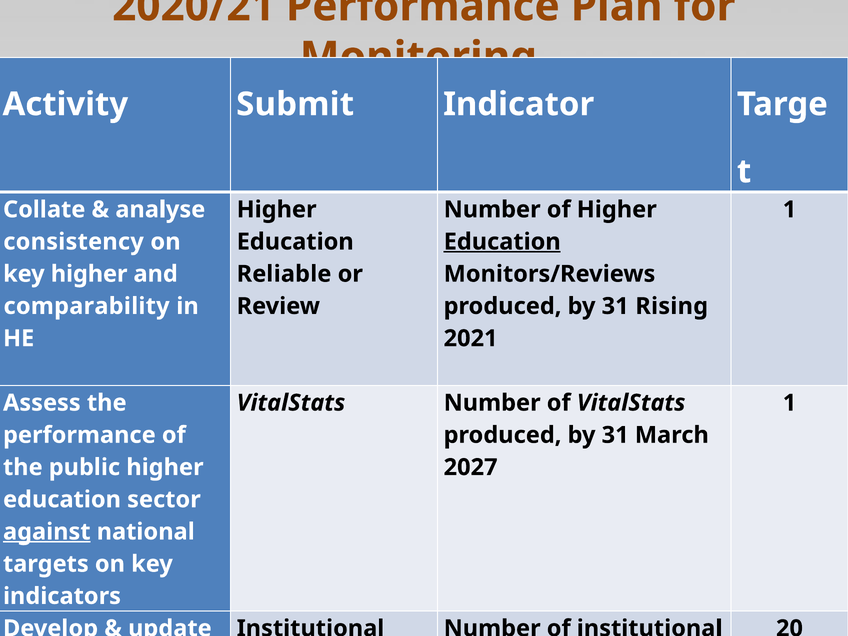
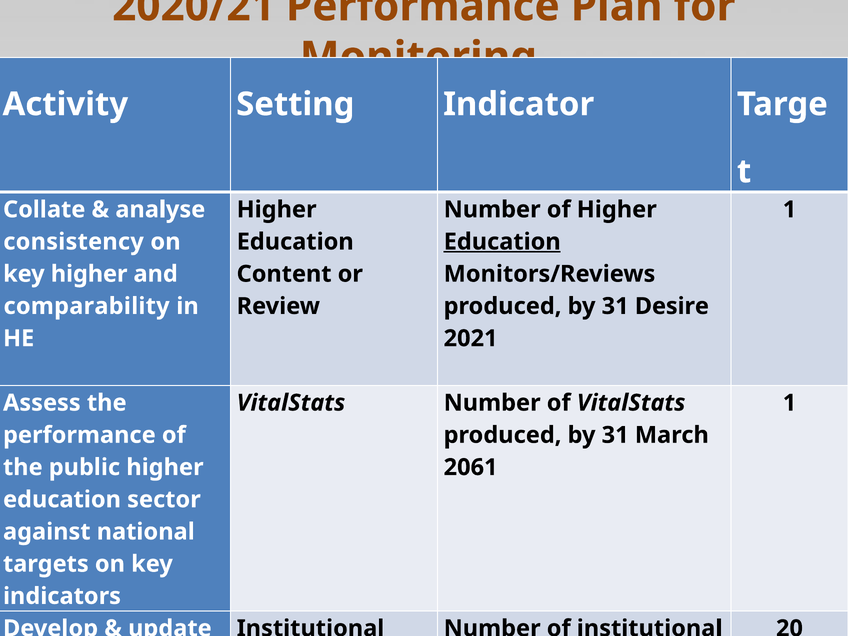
Submit: Submit -> Setting
Reliable: Reliable -> Content
Rising: Rising -> Desire
2027: 2027 -> 2061
against underline: present -> none
